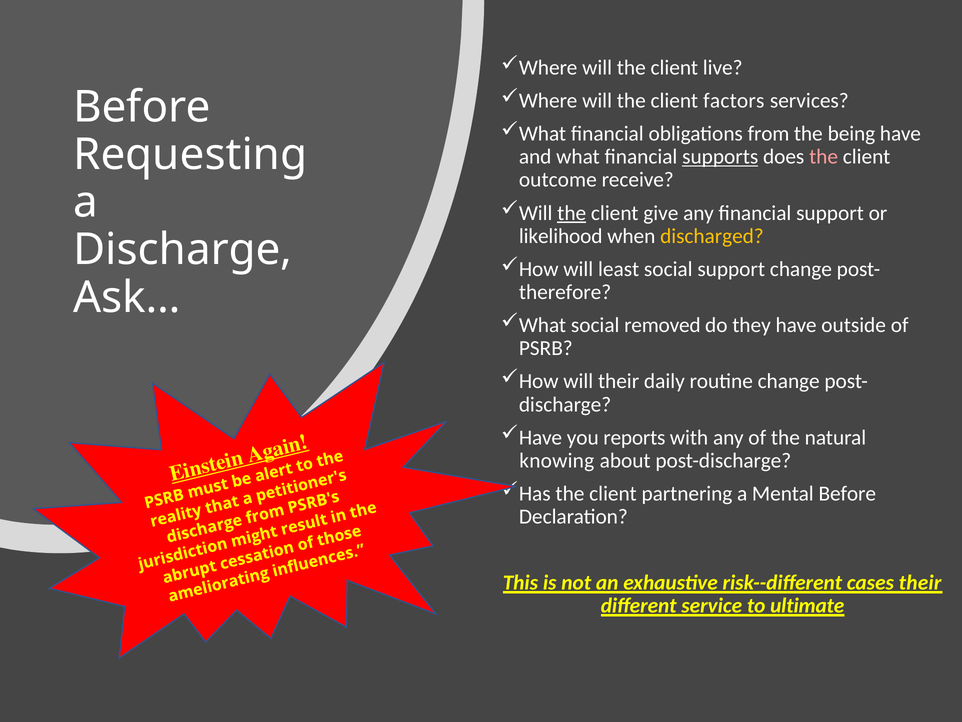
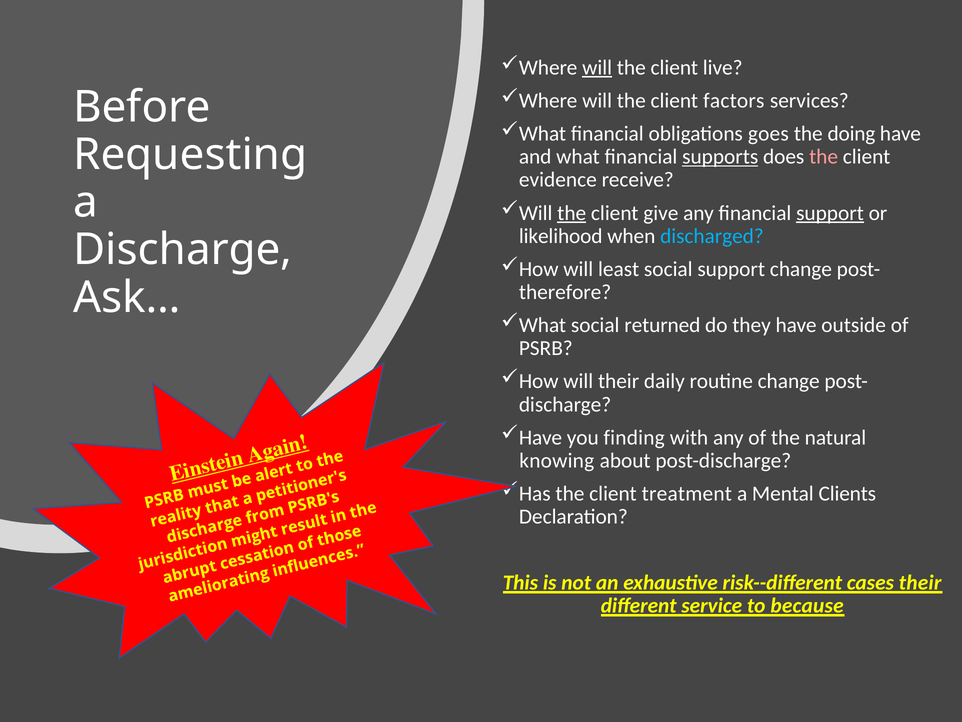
will at (597, 68) underline: none -> present
from: from -> goes
being: being -> doing
outcome: outcome -> evidence
support at (830, 213) underline: none -> present
discharged colour: yellow -> light blue
removed: removed -> returned
reports: reports -> finding
partnering: partnering -> treatment
Mental Before: Before -> Clients
ultimate: ultimate -> because
